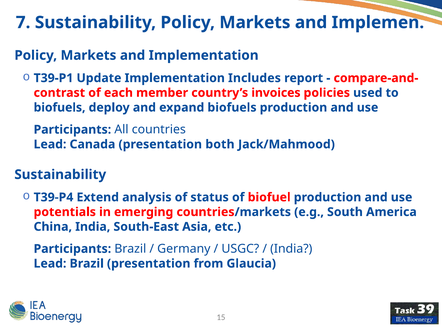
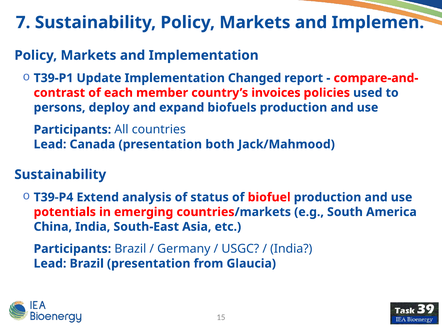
Includes: Includes -> Changed
biofuels at (60, 108): biofuels -> persons
